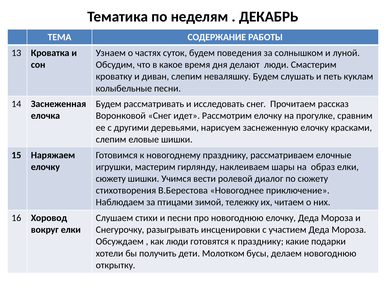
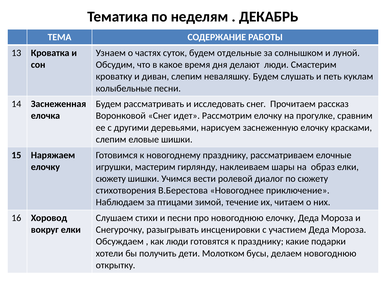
поведения: поведения -> отдельные
тележку: тележку -> течение
